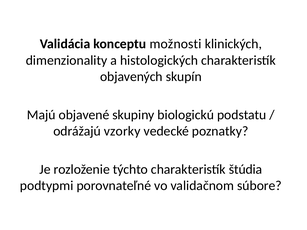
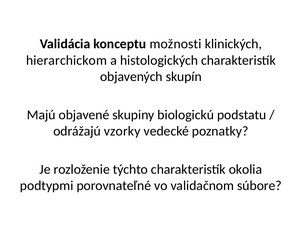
dimenzionality: dimenzionality -> hierarchickom
štúdia: štúdia -> okolia
